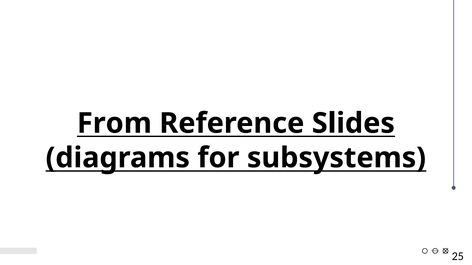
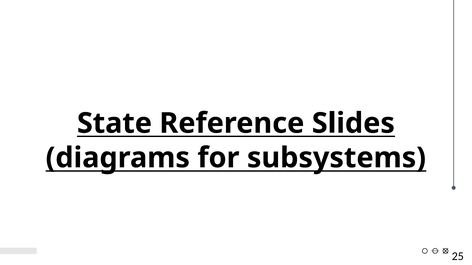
From: From -> State
